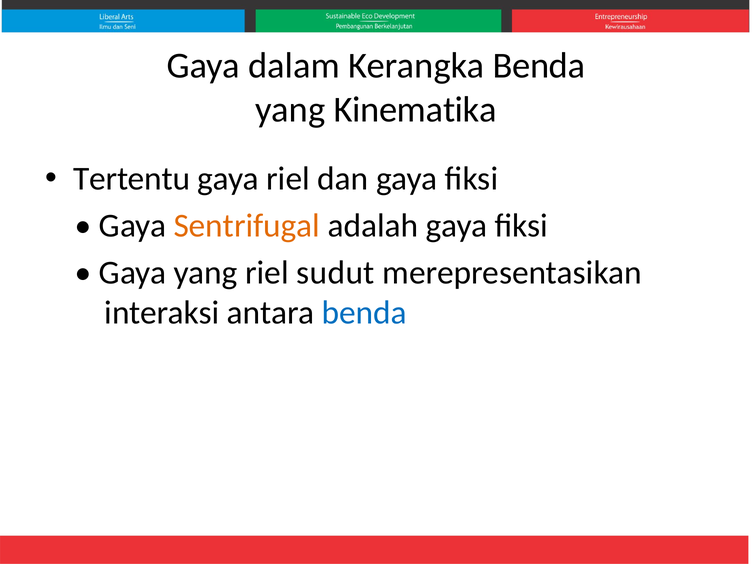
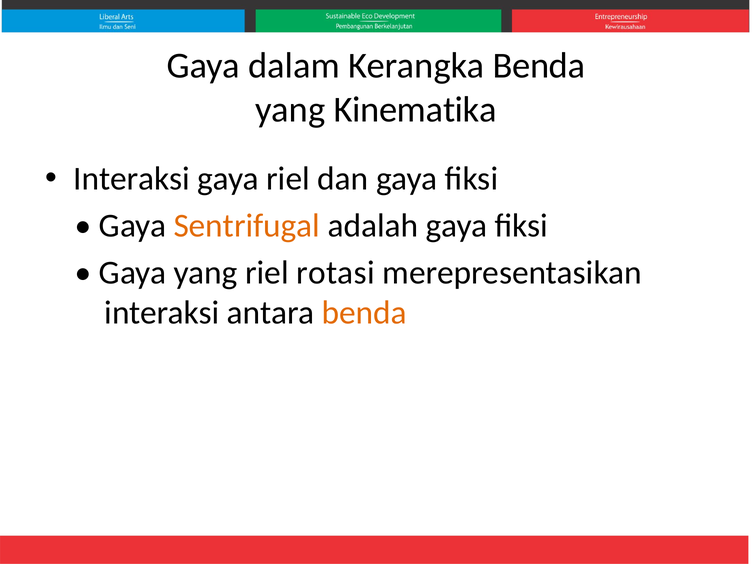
Tertentu at (132, 179): Tertentu -> Interaksi
sudut: sudut -> rotasi
benda at (364, 313) colour: blue -> orange
